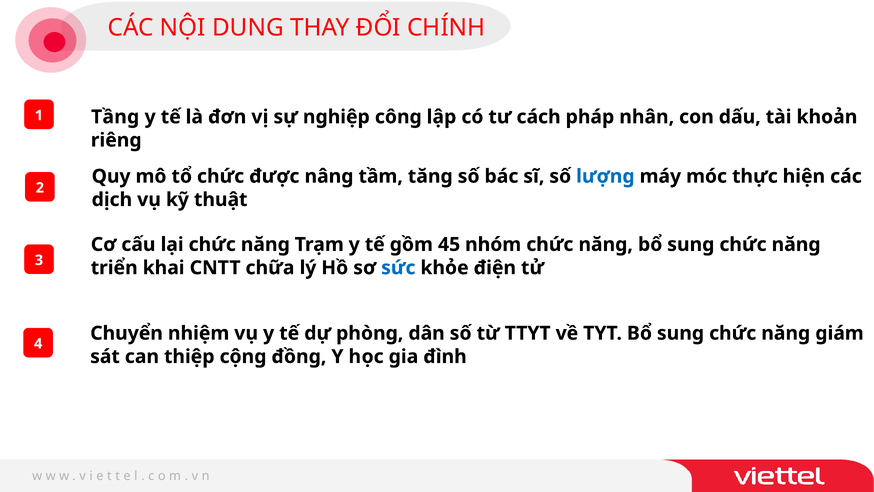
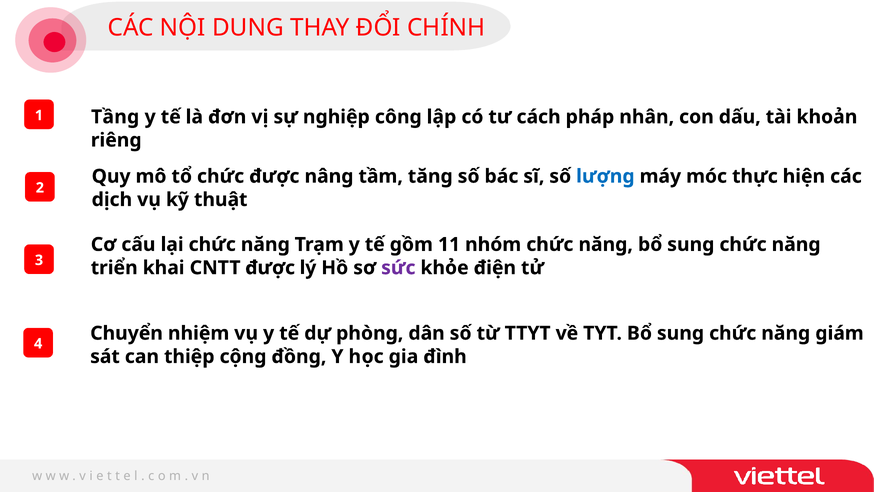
45: 45 -> 11
CNTT chữa: chữa -> được
sức colour: blue -> purple
